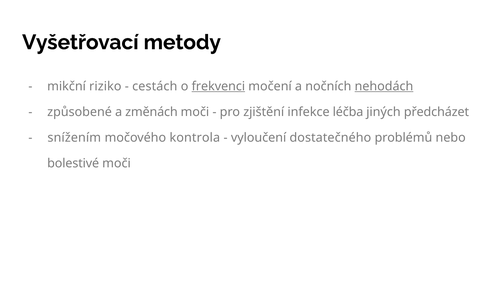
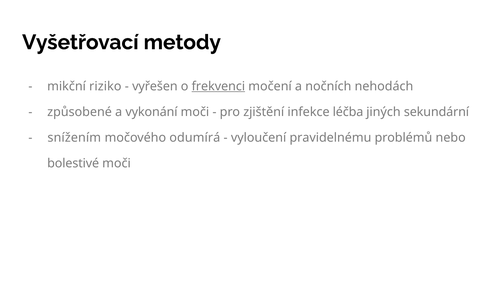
cestách: cestách -> vyřešen
nehodách underline: present -> none
změnách: změnách -> vykonání
předcházet: předcházet -> sekundární
kontrola: kontrola -> odumírá
dostatečného: dostatečného -> pravidelnému
